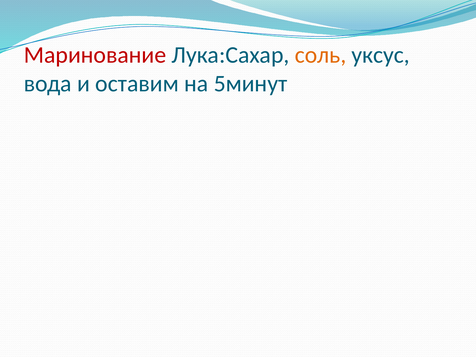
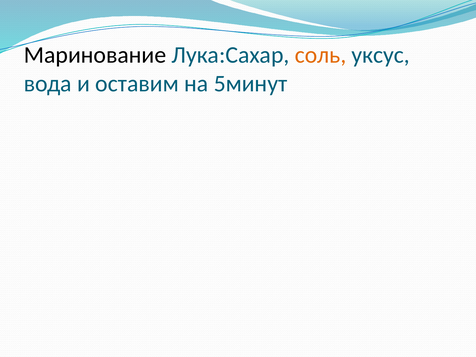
Маринование colour: red -> black
